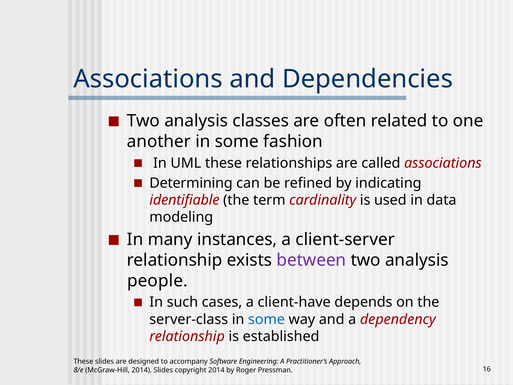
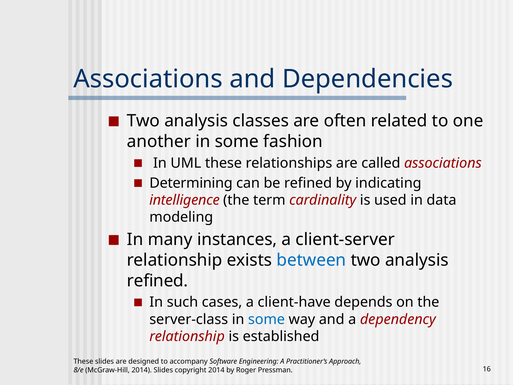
identifiable: identifiable -> intelligence
between colour: purple -> blue
people at (157, 281): people -> refined
